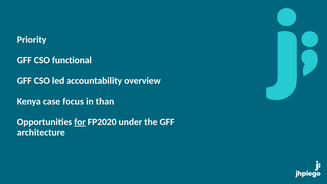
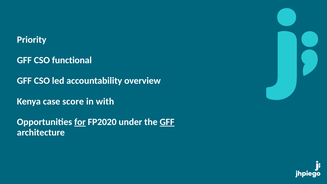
focus: focus -> score
than: than -> with
GFF at (167, 122) underline: none -> present
